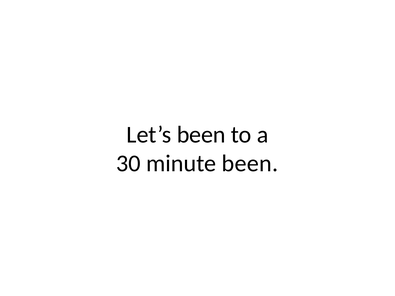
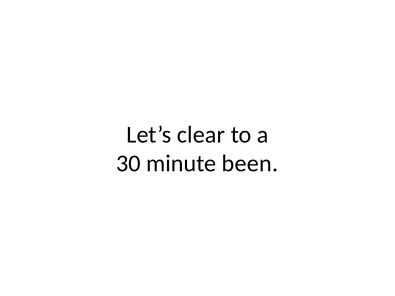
Let’s been: been -> clear
